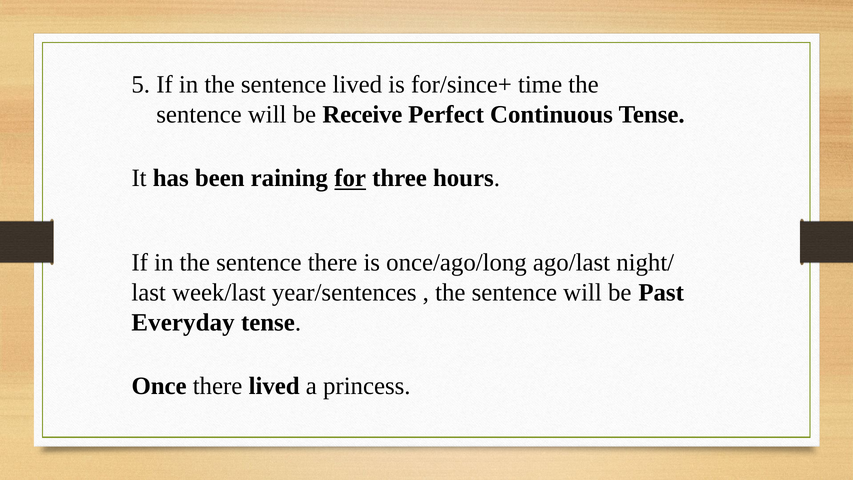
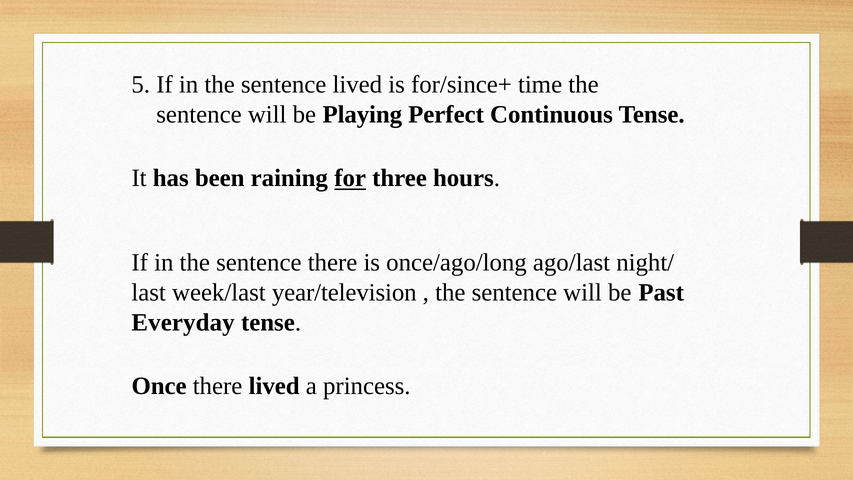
Receive: Receive -> Playing
year/sentences: year/sentences -> year/television
